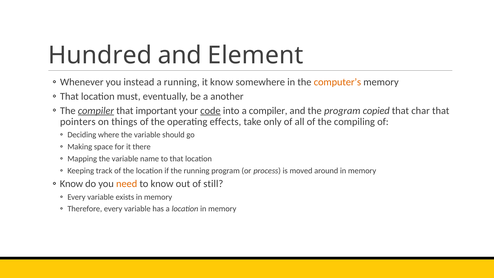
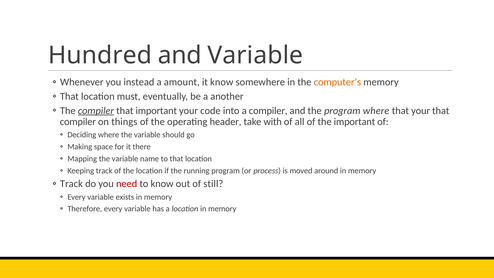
and Element: Element -> Variable
a running: running -> amount
code underline: present -> none
program copied: copied -> where
that char: char -> your
pointers at (78, 122): pointers -> compiler
effects: effects -> header
only: only -> with
the compiling: compiling -> important
Know at (71, 184): Know -> Track
need colour: orange -> red
